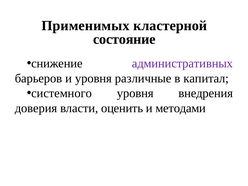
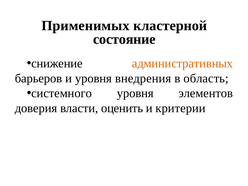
административных colour: purple -> orange
различные: различные -> внедрения
капитал: капитал -> область
внедрения: внедрения -> элементов
методами: методами -> критерии
